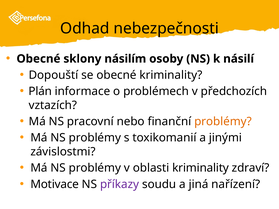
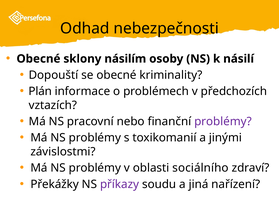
problémy at (223, 122) colour: orange -> purple
oblasti kriminality: kriminality -> sociálního
Motivace: Motivace -> Překážky
